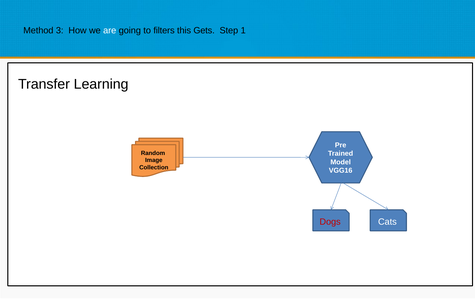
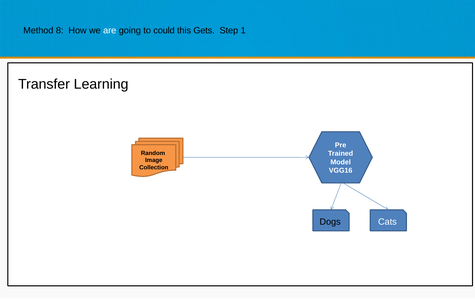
3: 3 -> 8
filters: filters -> could
Dogs colour: red -> black
